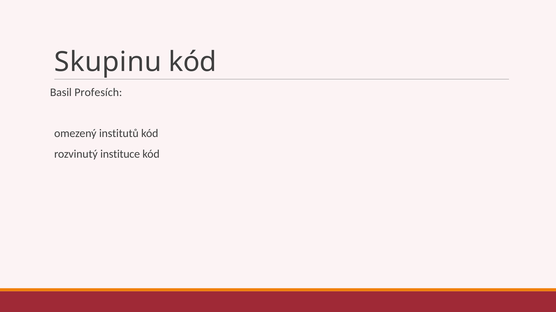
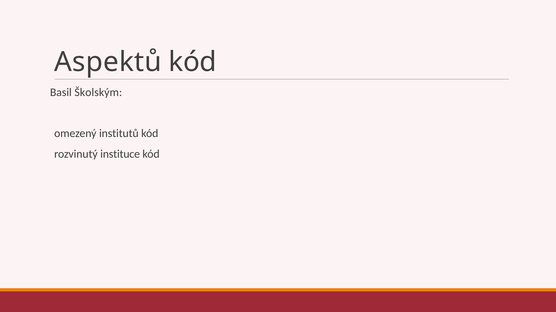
Skupinu: Skupinu -> Aspektů
Profesích: Profesích -> Školským
